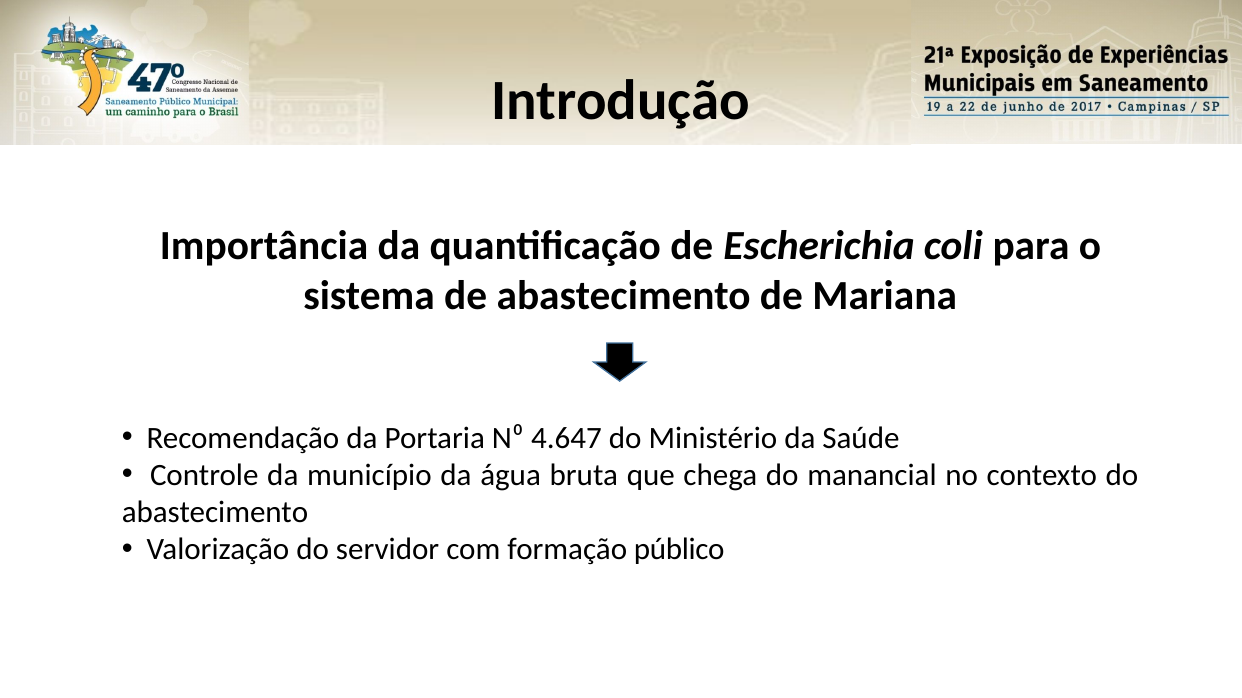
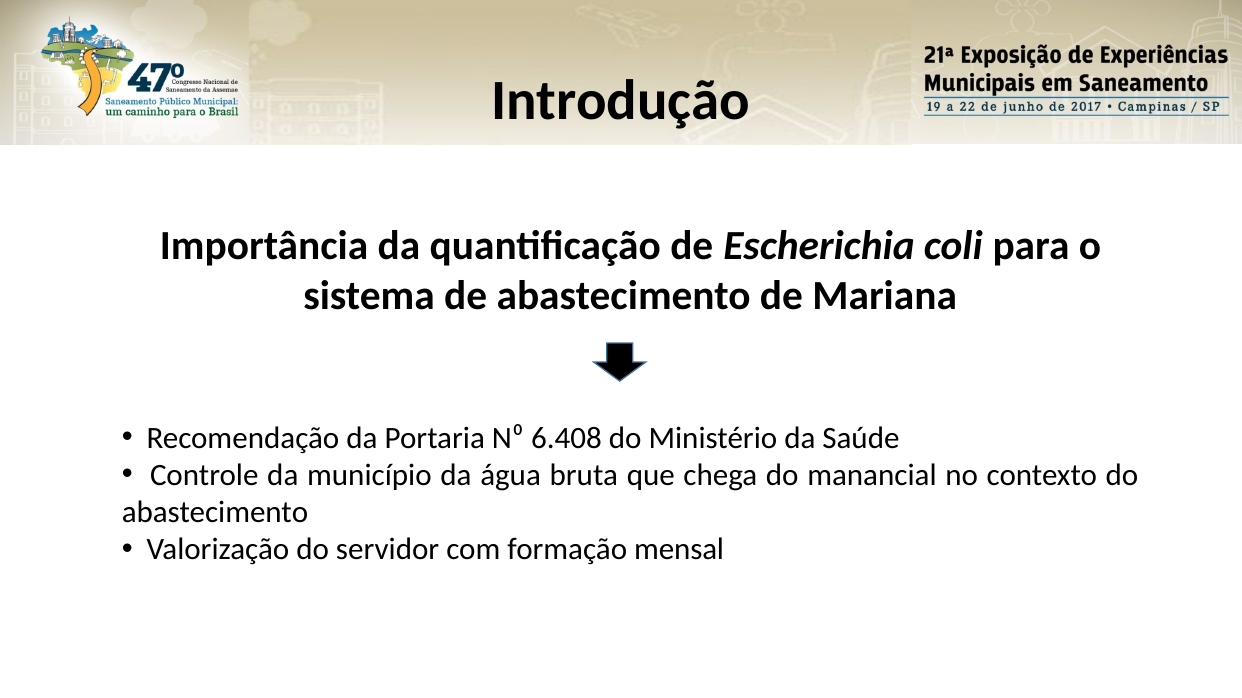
4.647: 4.647 -> 6.408
público: público -> mensal
